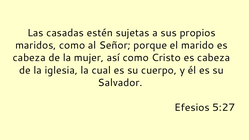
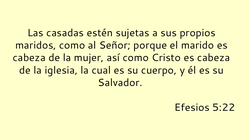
5:27: 5:27 -> 5:22
